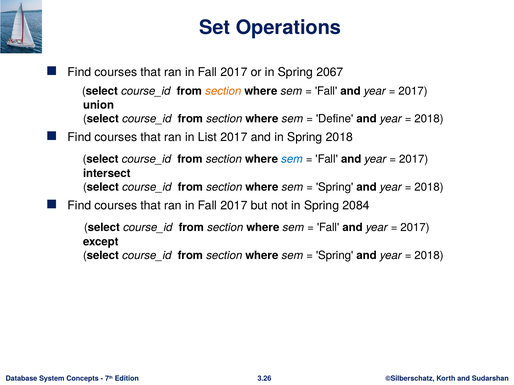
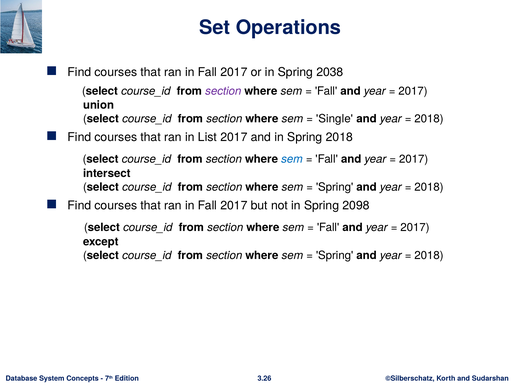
2067: 2067 -> 2038
section at (223, 91) colour: orange -> purple
Define: Define -> Single
2084: 2084 -> 2098
